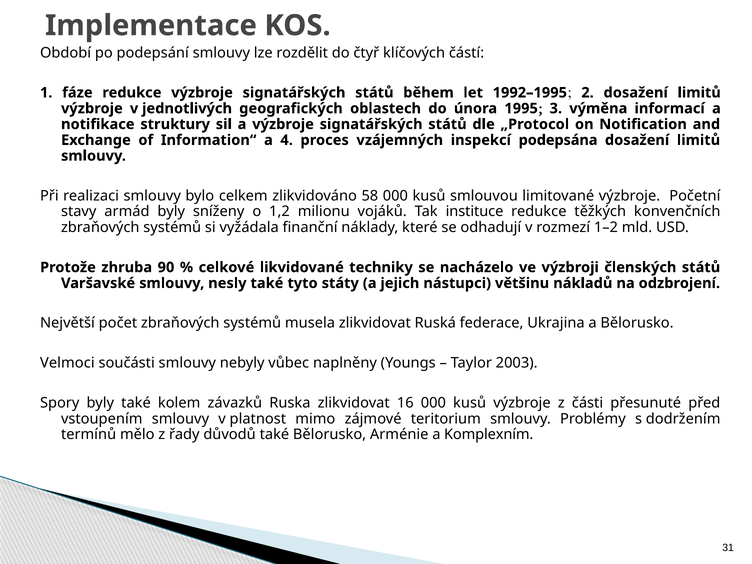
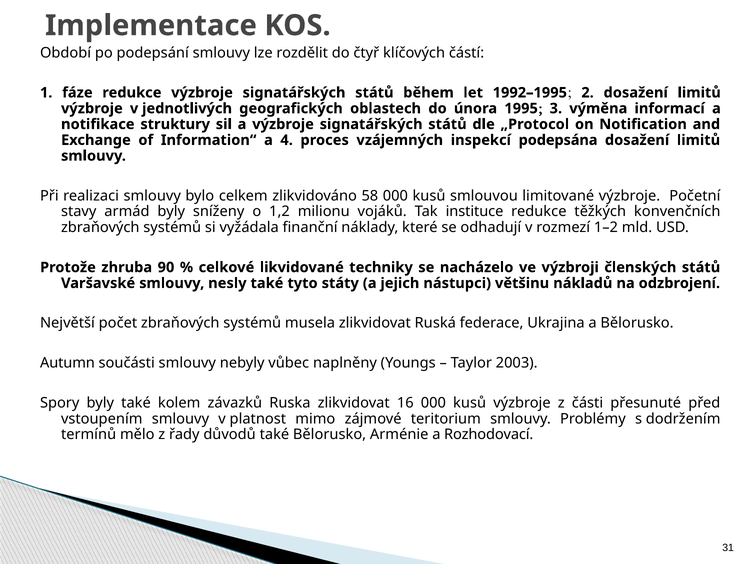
Velmoci: Velmoci -> Autumn
Komplexním: Komplexním -> Rozhodovací
